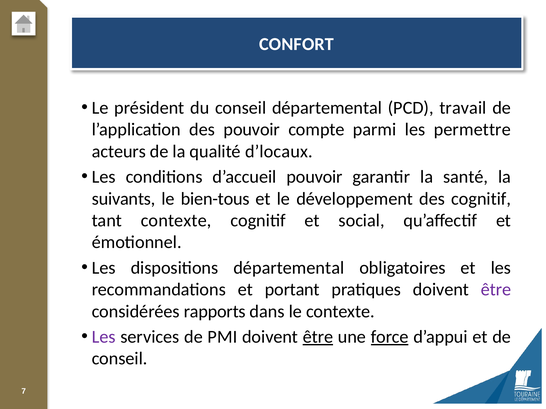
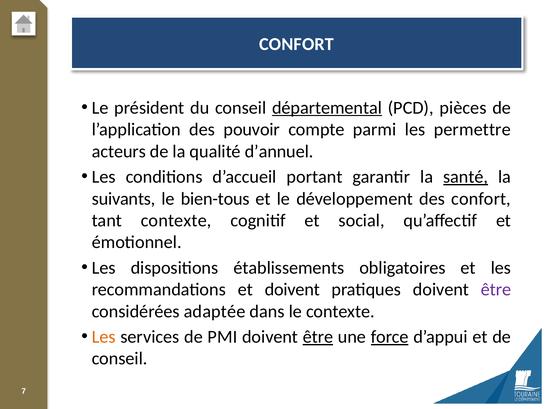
départemental at (327, 108) underline: none -> present
travail: travail -> pièces
d’locaux: d’locaux -> d’annuel
d’accueil pouvoir: pouvoir -> portant
santé underline: none -> present
des cognitif: cognitif -> confort
dispositions départemental: départemental -> établissements
et portant: portant -> doivent
rapports: rapports -> adaptée
Les at (104, 337) colour: purple -> orange
